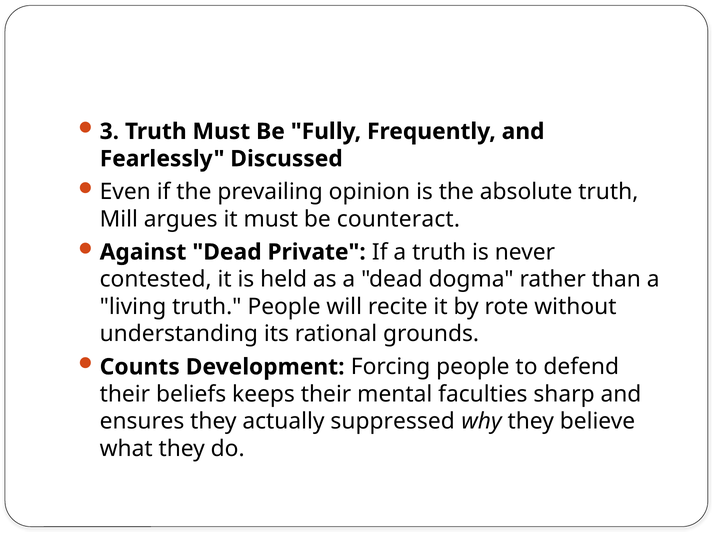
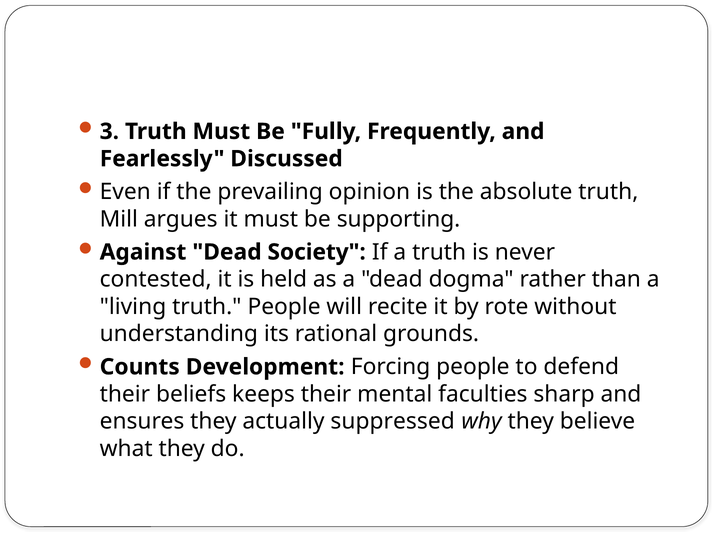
counteract: counteract -> supporting
Private: Private -> Society
